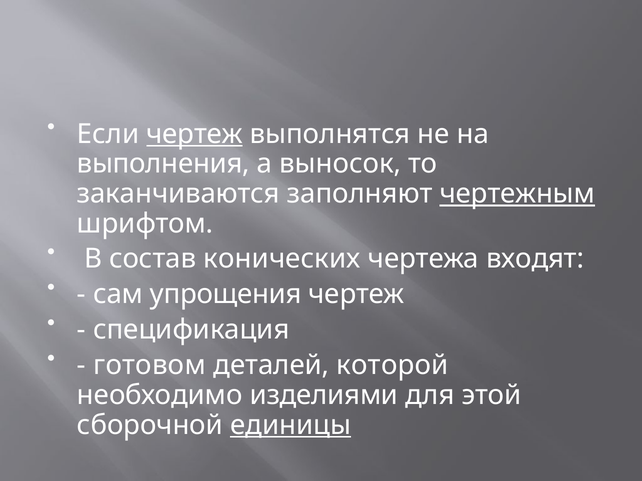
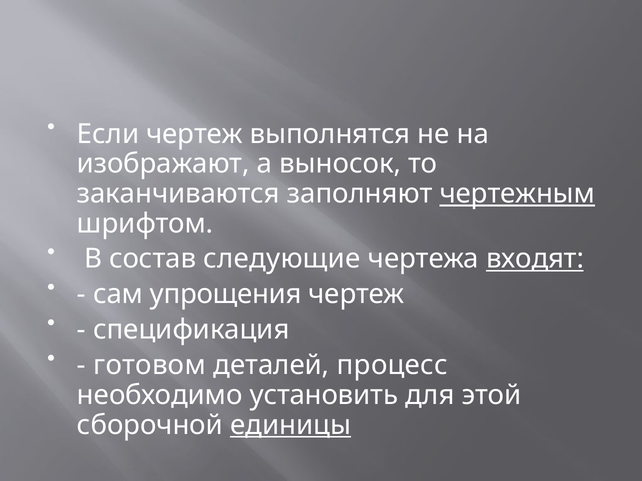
чертеж at (195, 134) underline: present -> none
выполнения: выполнения -> изображают
конических: конических -> следующие
входят underline: none -> present
которой: которой -> процесс
изделиями: изделиями -> установить
